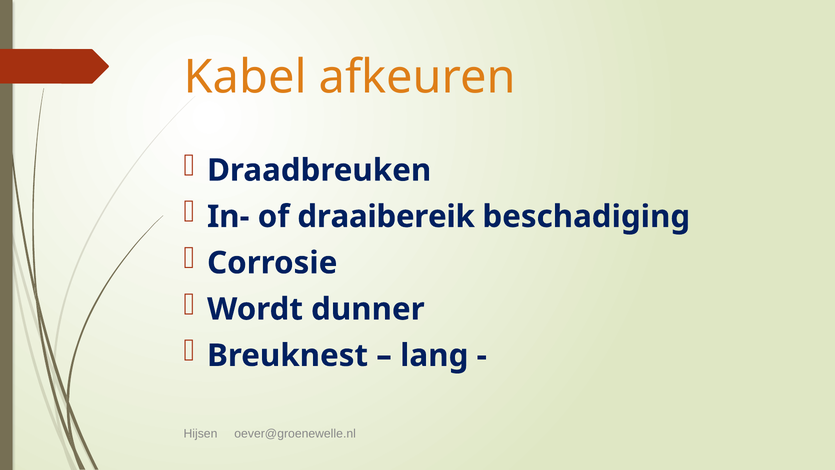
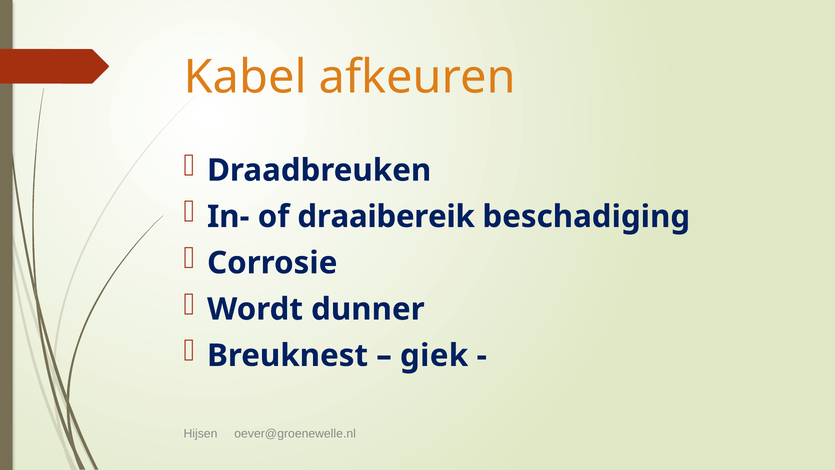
lang: lang -> giek
